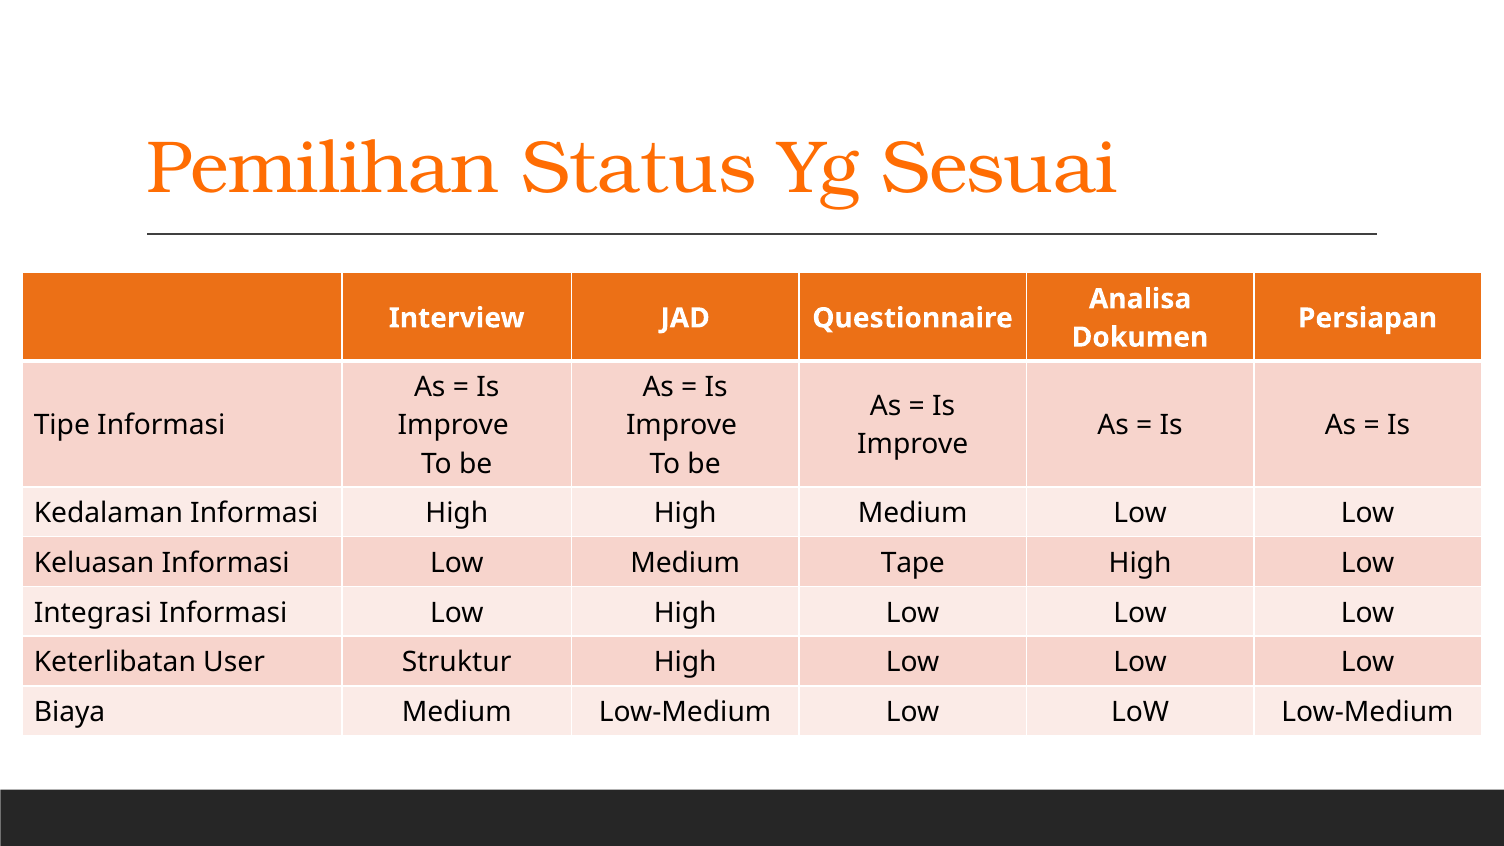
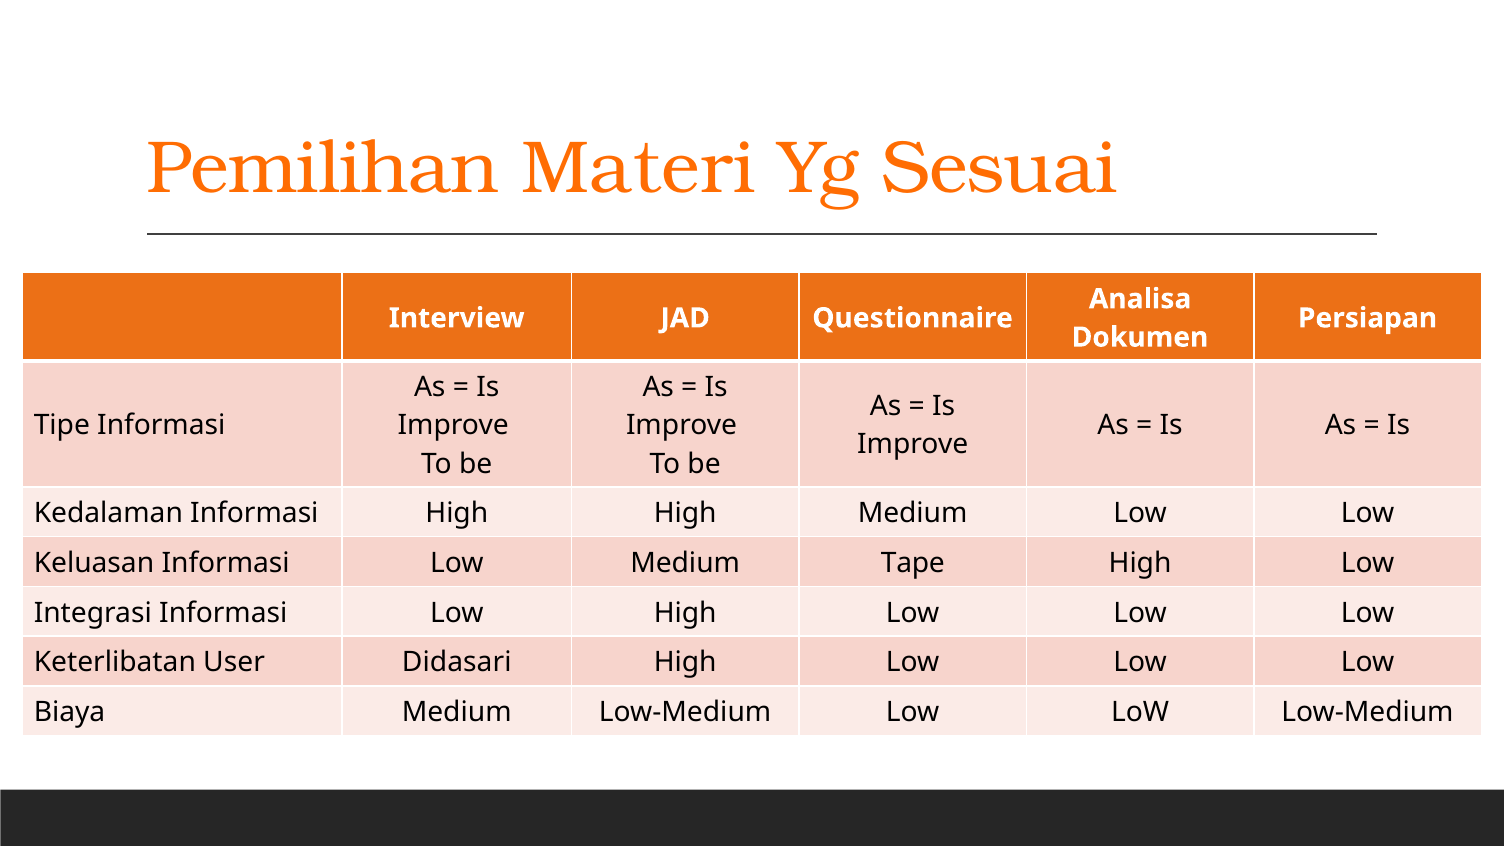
Status: Status -> Materi
Struktur: Struktur -> Didasari
